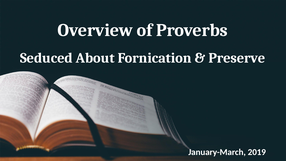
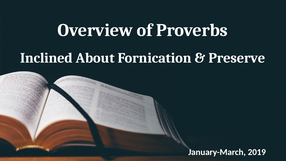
Seduced: Seduced -> Inclined
